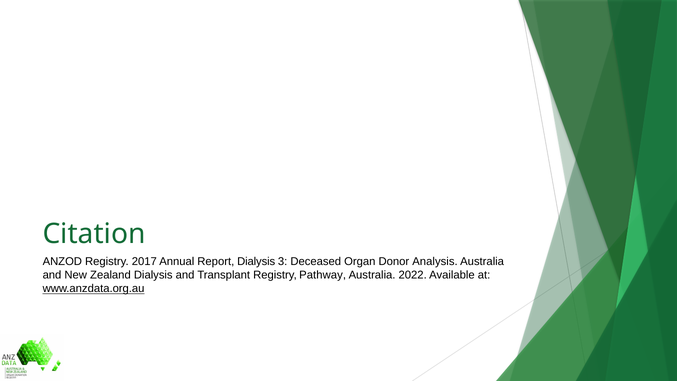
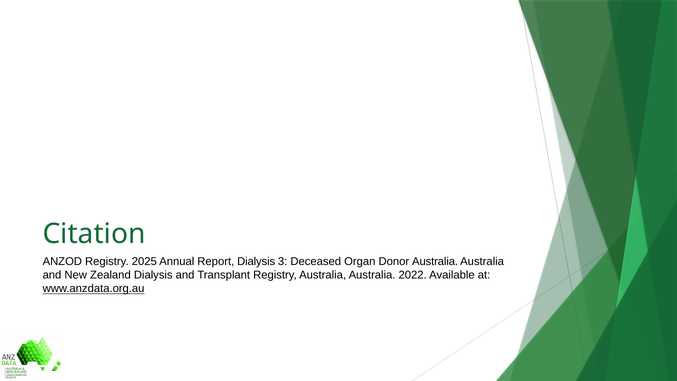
2017: 2017 -> 2025
Donor Analysis: Analysis -> Australia
Registry Pathway: Pathway -> Australia
